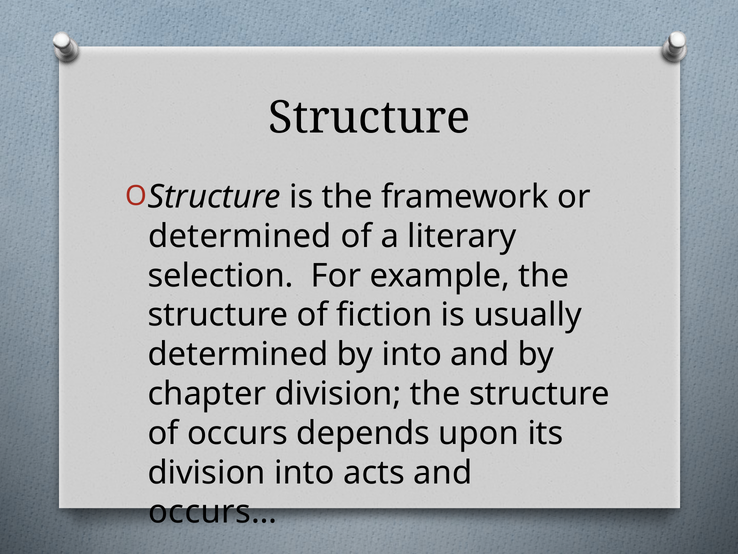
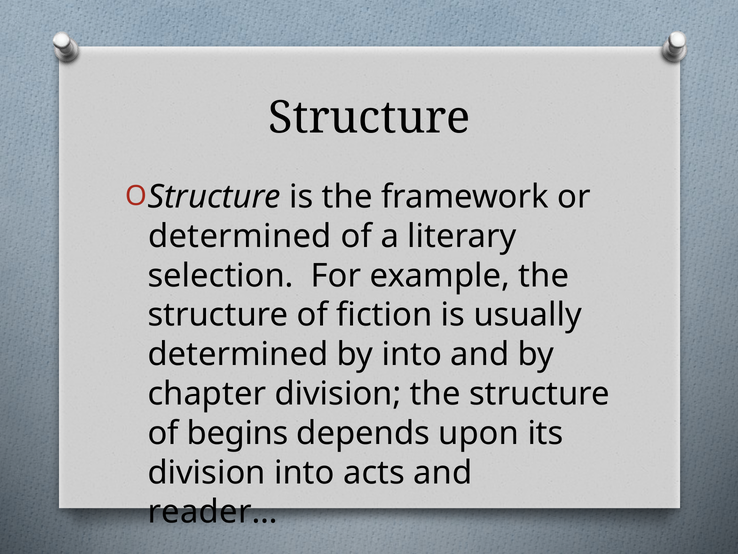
occurs: occurs -> begins
occurs…: occurs… -> reader…
